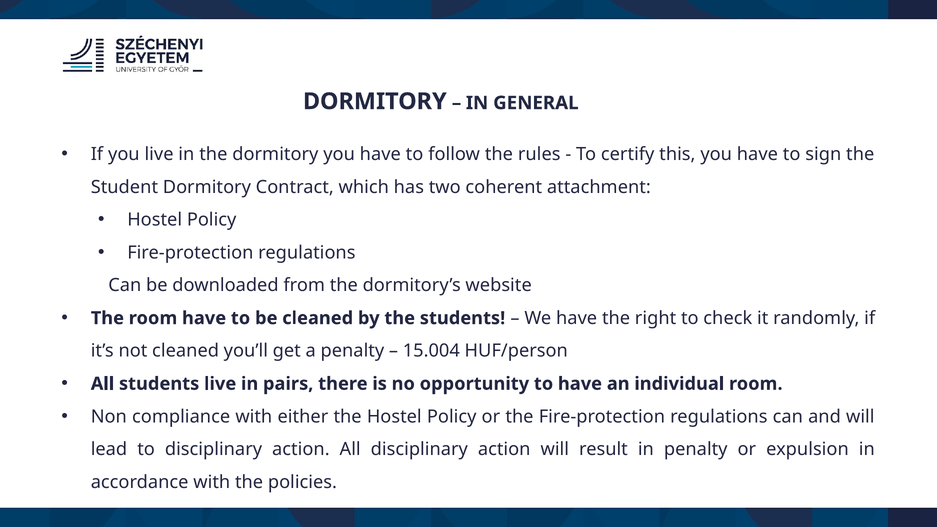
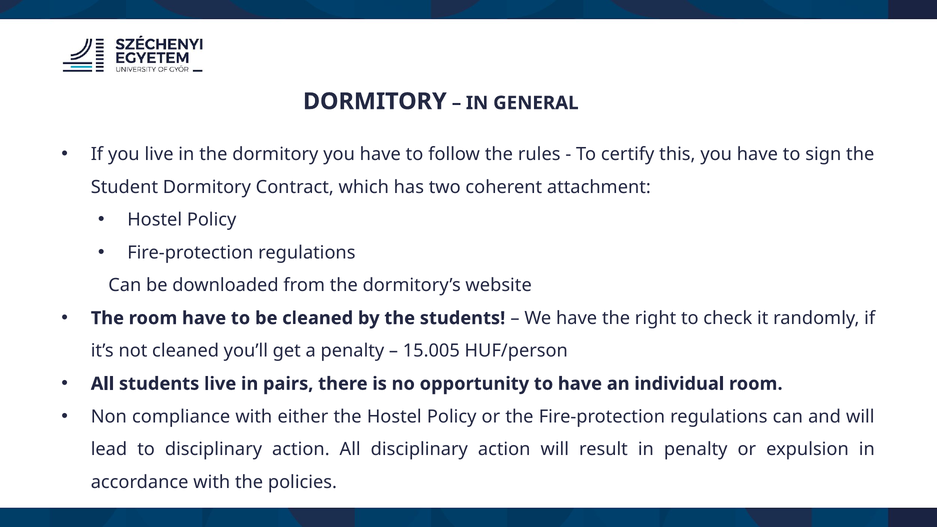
15.004: 15.004 -> 15.005
